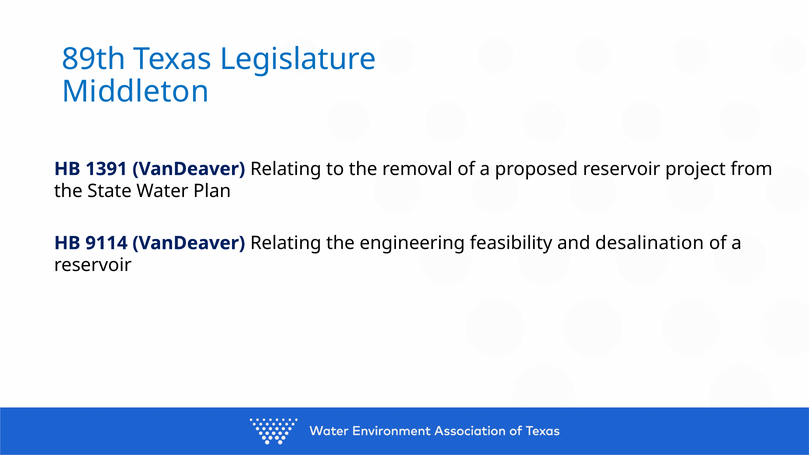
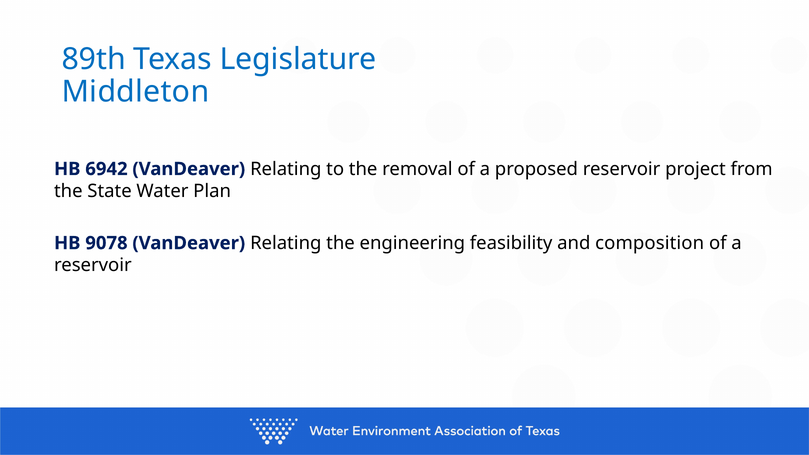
1391: 1391 -> 6942
9114: 9114 -> 9078
desalination: desalination -> composition
